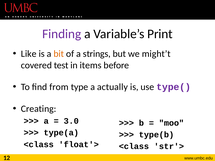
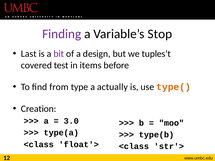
Print: Print -> Stop
Like: Like -> Last
bit colour: orange -> purple
strings: strings -> design
might’t: might’t -> tuples’t
type( colour: purple -> orange
Creating: Creating -> Creation
